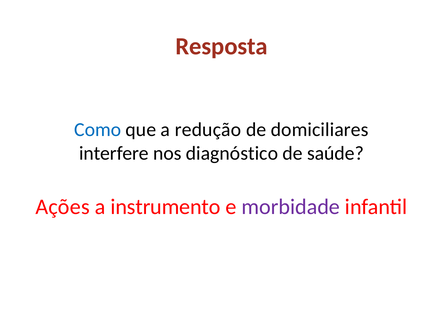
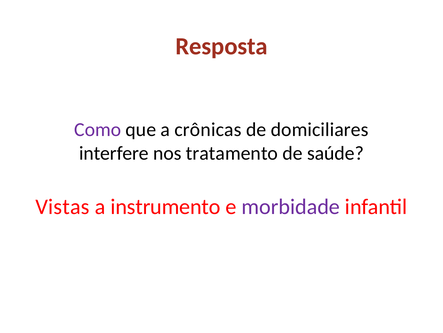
Como colour: blue -> purple
redução: redução -> crônicas
diagnóstico: diagnóstico -> tratamento
Ações: Ações -> Vistas
